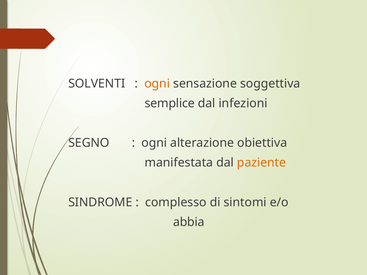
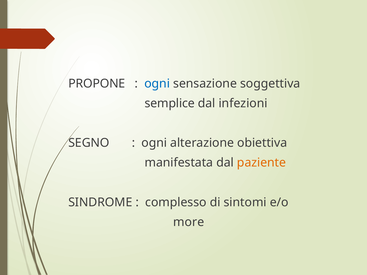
SOLVENTI: SOLVENTI -> PROPONE
ogni at (157, 84) colour: orange -> blue
abbia: abbia -> more
